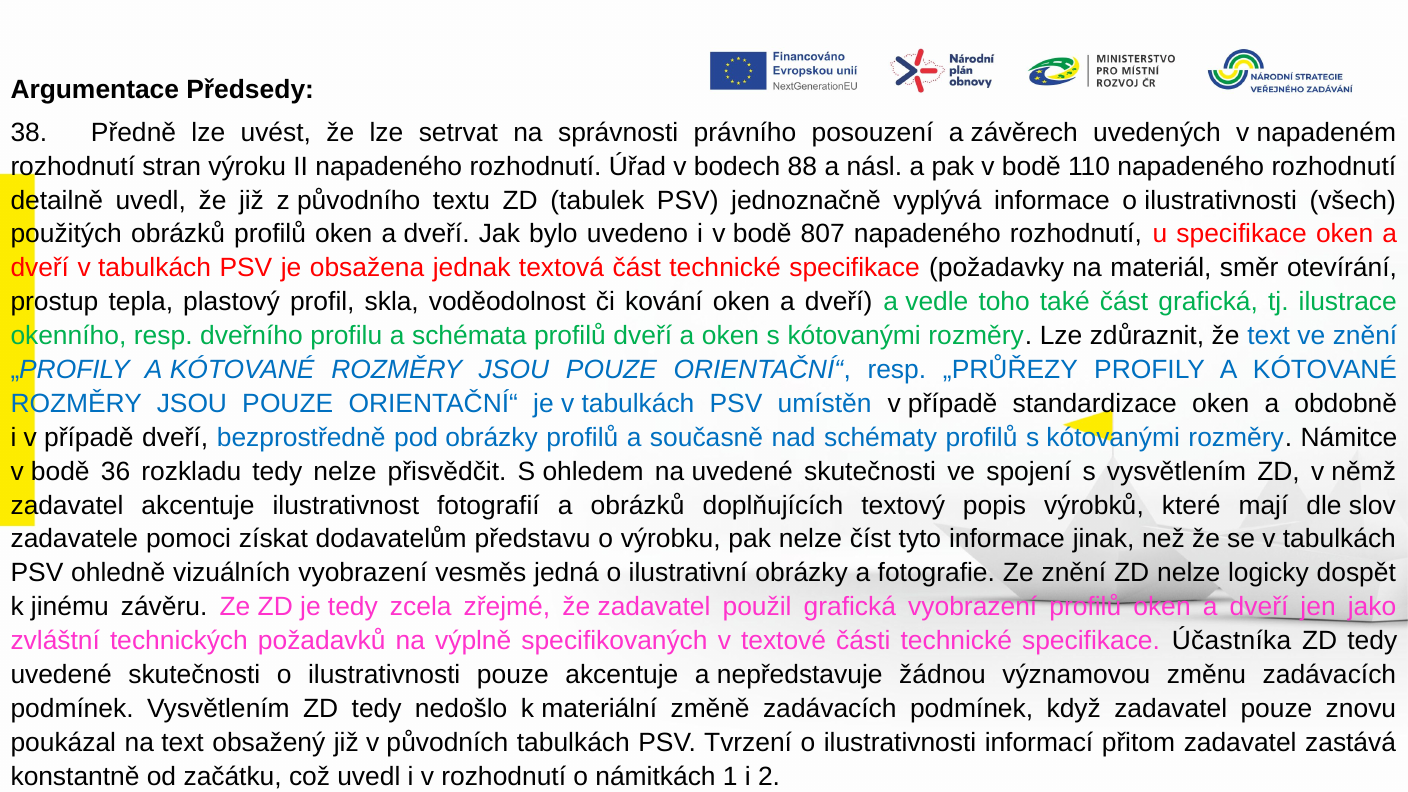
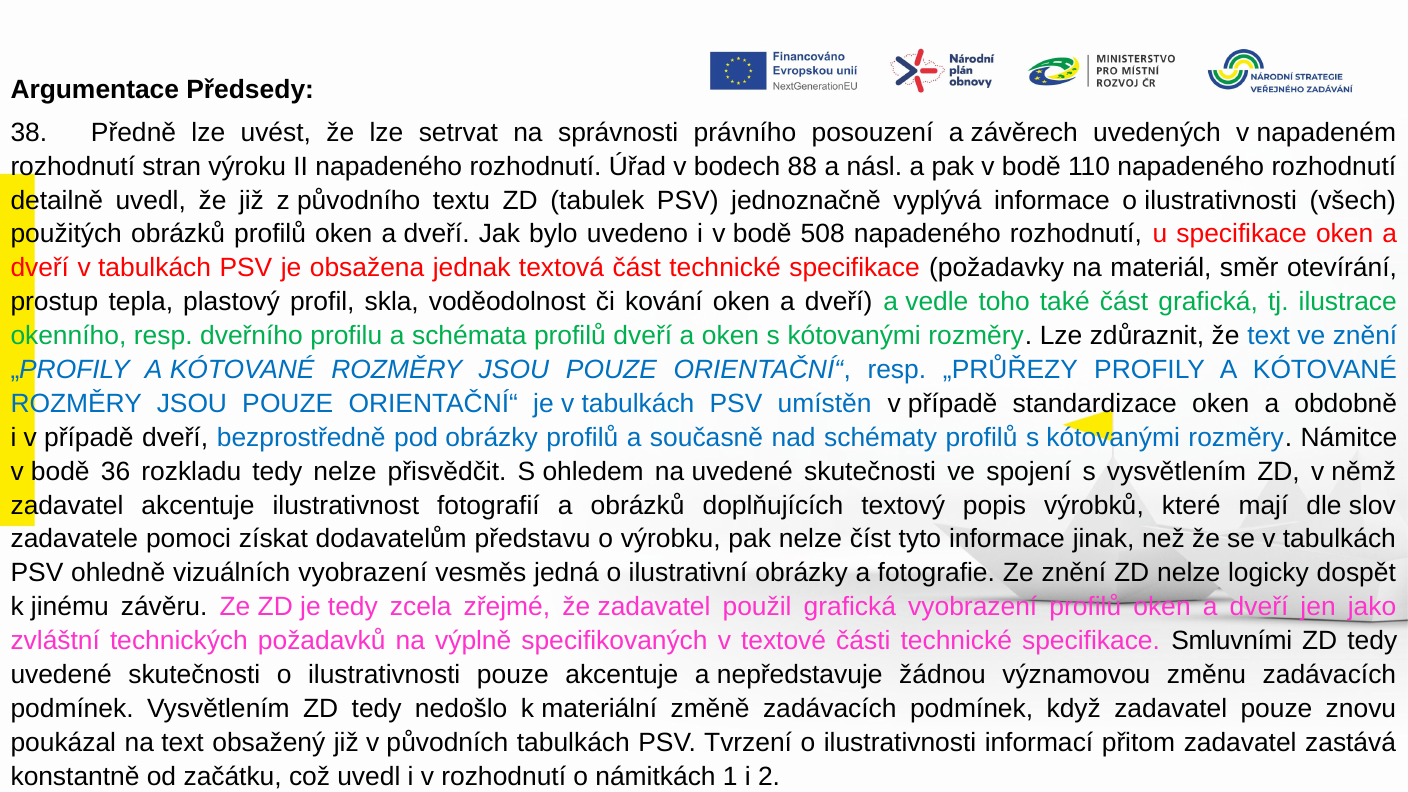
807: 807 -> 508
Účastníka: Účastníka -> Smluvními
